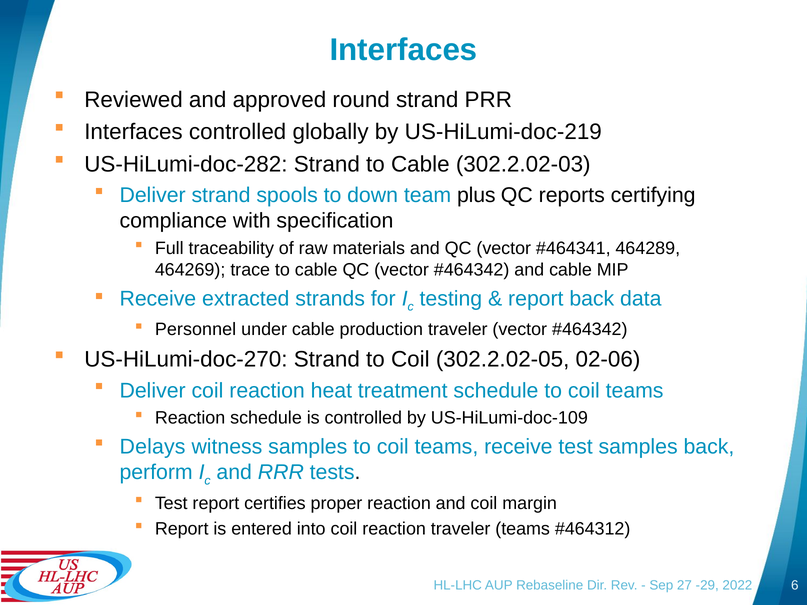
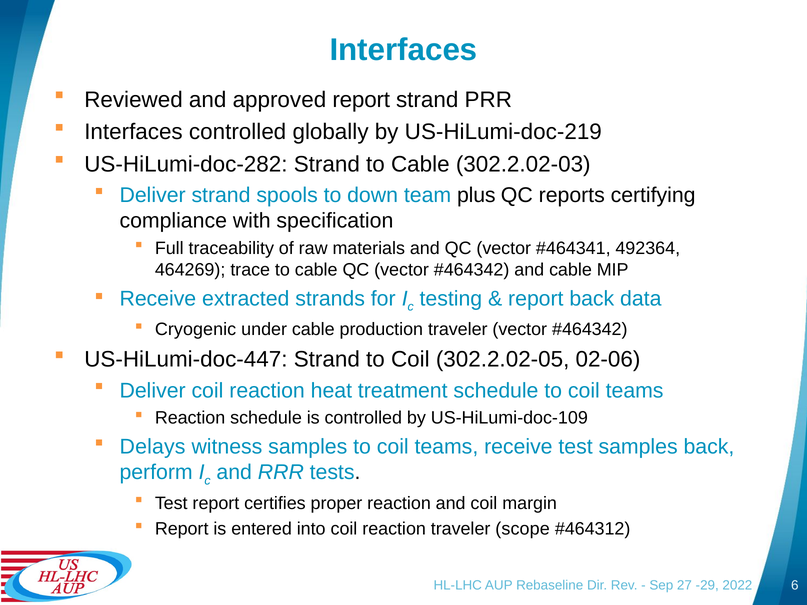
approved round: round -> report
464289: 464289 -> 492364
Personnel: Personnel -> Cryogenic
US-HiLumi-doc-270: US-HiLumi-doc-270 -> US-HiLumi-doc-447
traveler teams: teams -> scope
